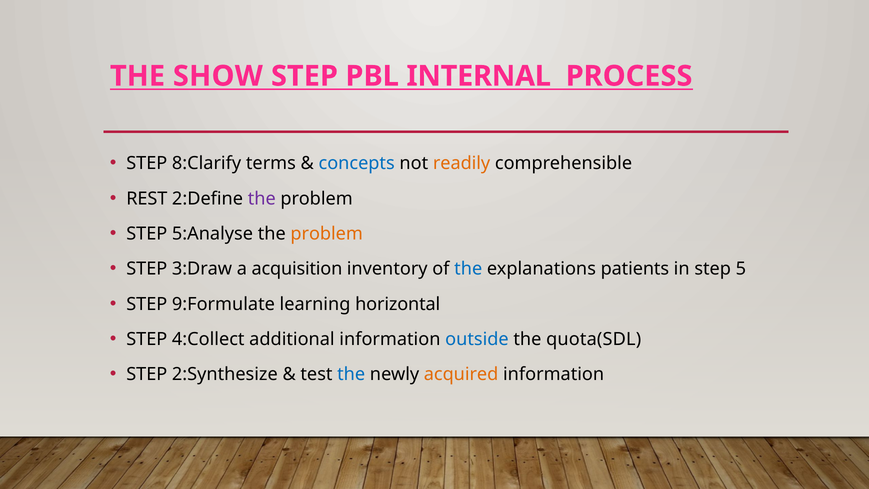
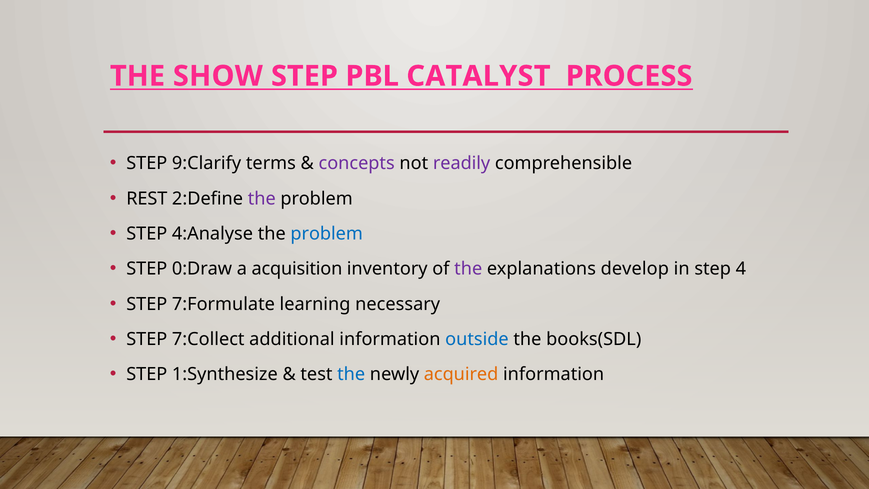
INTERNAL: INTERNAL -> CATALYST
8:Clarify: 8:Clarify -> 9:Clarify
concepts colour: blue -> purple
readily colour: orange -> purple
5:Analyse: 5:Analyse -> 4:Analyse
problem at (327, 234) colour: orange -> blue
3:Draw: 3:Draw -> 0:Draw
the at (468, 269) colour: blue -> purple
patients: patients -> develop
5: 5 -> 4
9:Formulate: 9:Formulate -> 7:Formulate
horizontal: horizontal -> necessary
4:Collect: 4:Collect -> 7:Collect
quota(SDL: quota(SDL -> books(SDL
2:Synthesize: 2:Synthesize -> 1:Synthesize
